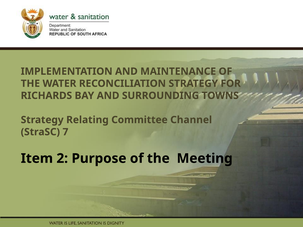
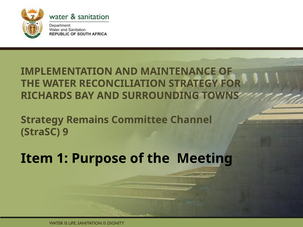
Relating: Relating -> Remains
7: 7 -> 9
2: 2 -> 1
